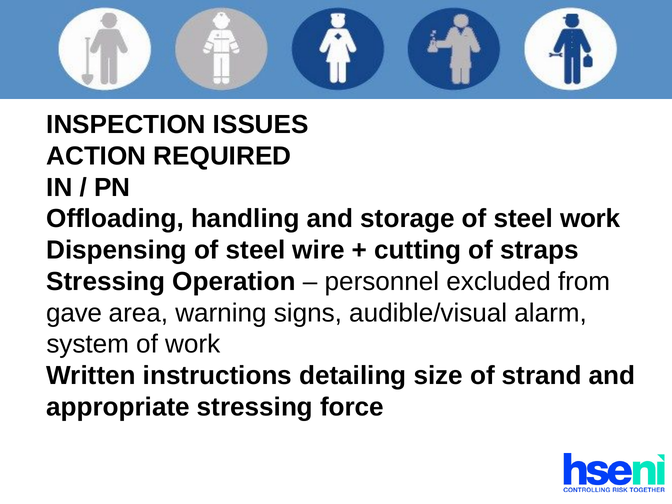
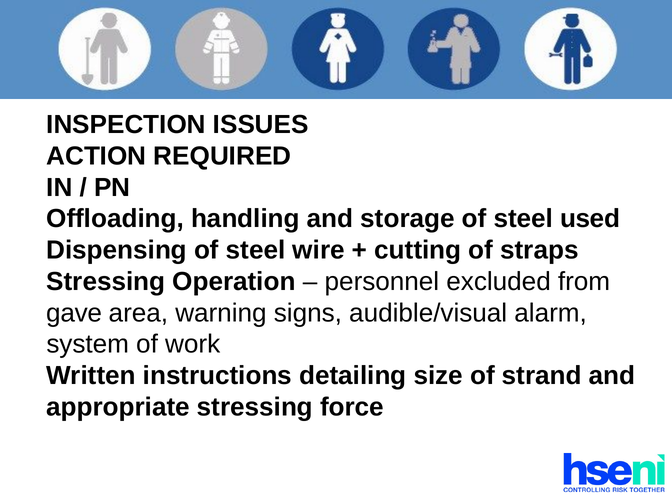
steel work: work -> used
